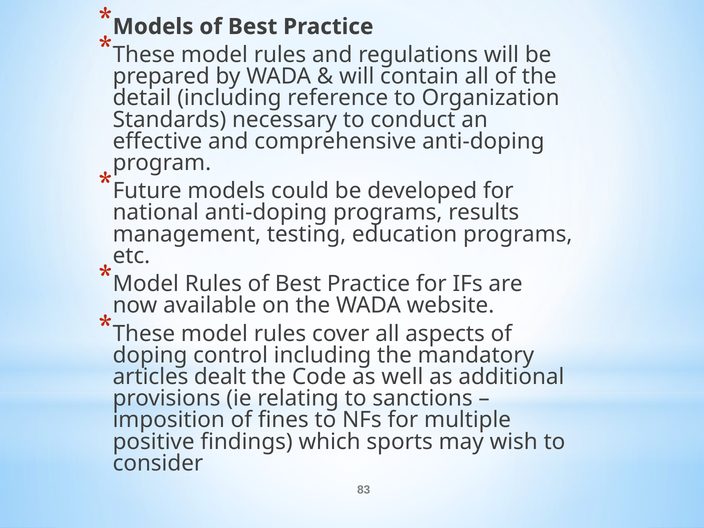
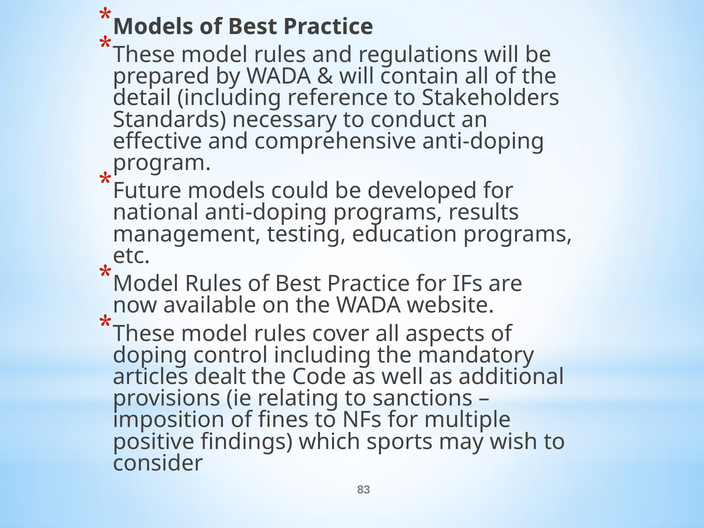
Organization: Organization -> Stakeholders
